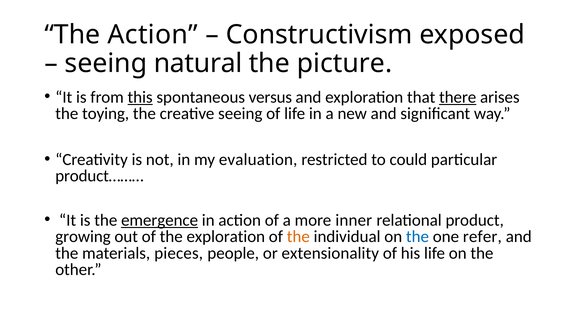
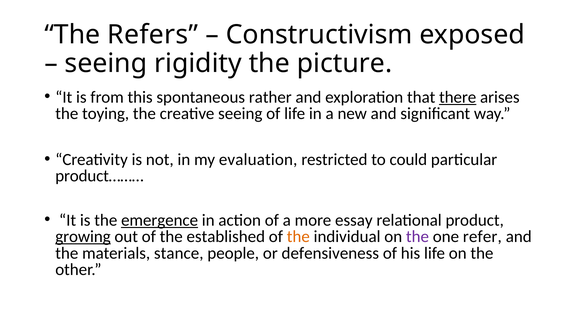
The Action: Action -> Refers
natural: natural -> rigidity
this underline: present -> none
versus: versus -> rather
inner: inner -> essay
growing underline: none -> present
the exploration: exploration -> established
the at (417, 236) colour: blue -> purple
pieces: pieces -> stance
extensionality: extensionality -> defensiveness
